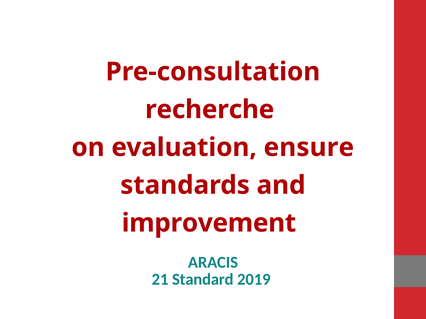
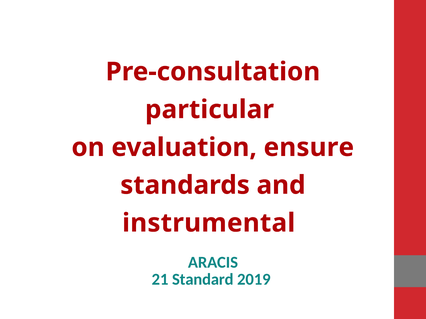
recherche: recherche -> particular
improvement: improvement -> instrumental
